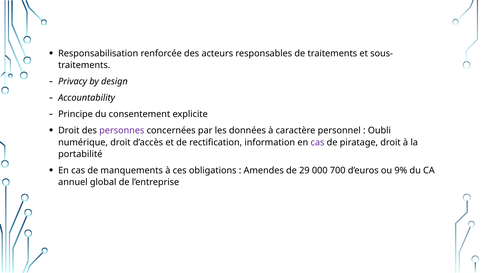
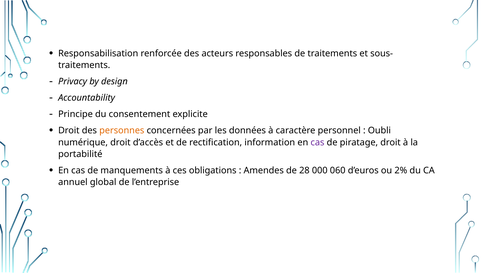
personnes colour: purple -> orange
29: 29 -> 28
700: 700 -> 060
9%: 9% -> 2%
